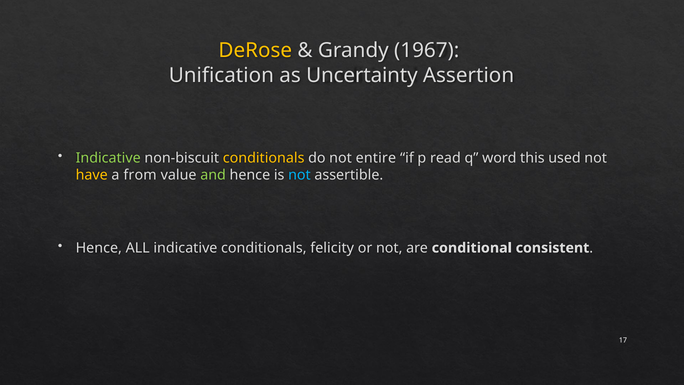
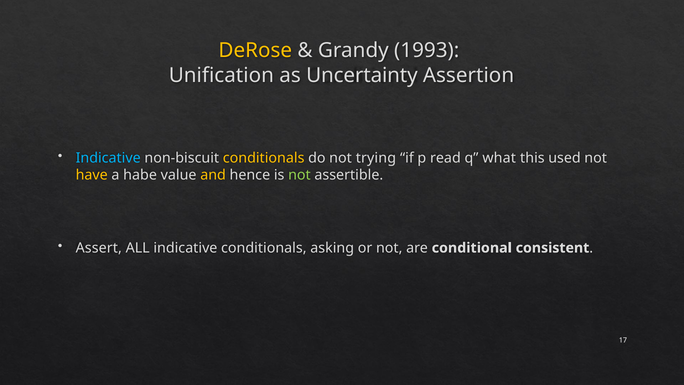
1967: 1967 -> 1993
Indicative at (108, 158) colour: light green -> light blue
entire: entire -> trying
word: word -> what
from: from -> habe
and colour: light green -> yellow
not at (299, 175) colour: light blue -> light green
Hence at (99, 248): Hence -> Assert
felicity: felicity -> asking
